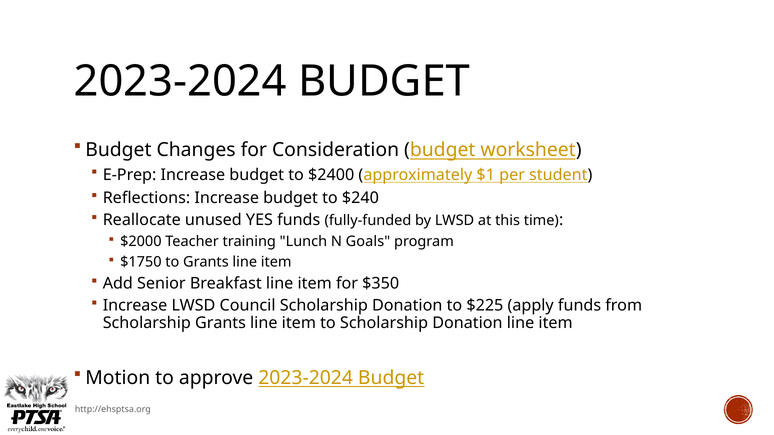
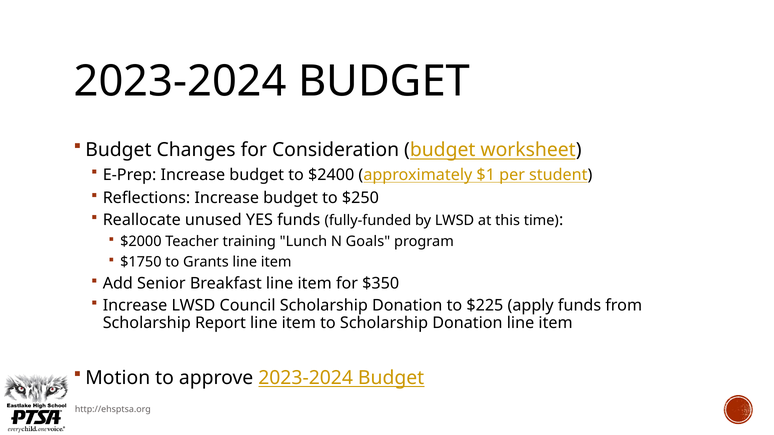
$240: $240 -> $250
Scholarship Grants: Grants -> Report
